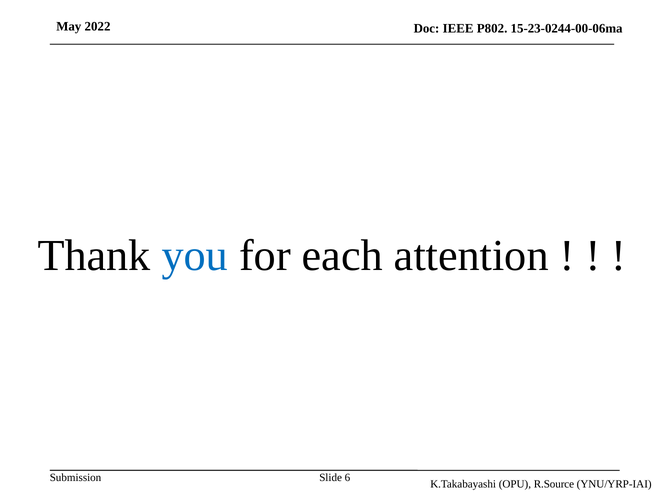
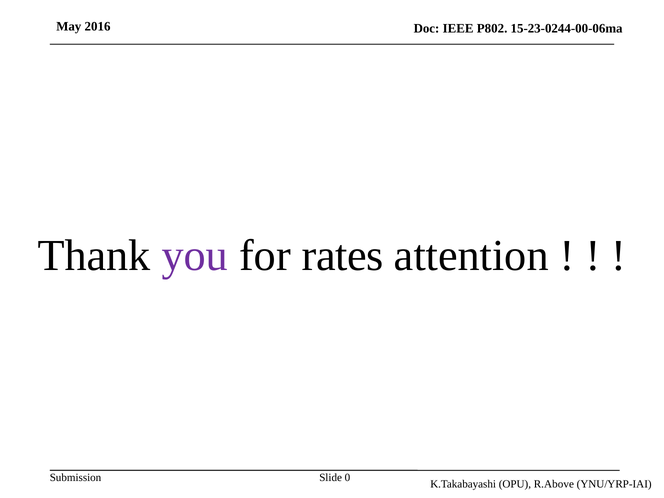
2022: 2022 -> 2016
you colour: blue -> purple
each: each -> rates
6: 6 -> 0
R.Source: R.Source -> R.Above
